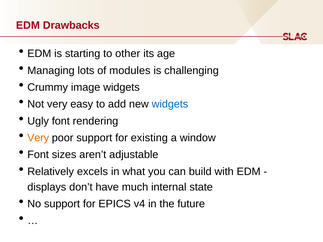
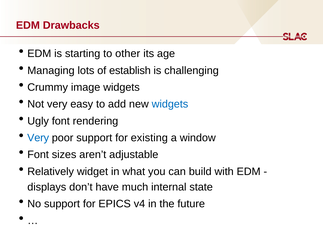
modules: modules -> establish
Very at (38, 138) colour: orange -> blue
excels: excels -> widget
